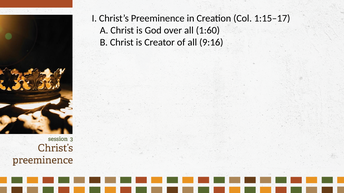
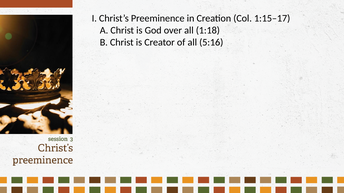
1:60: 1:60 -> 1:18
9:16: 9:16 -> 5:16
